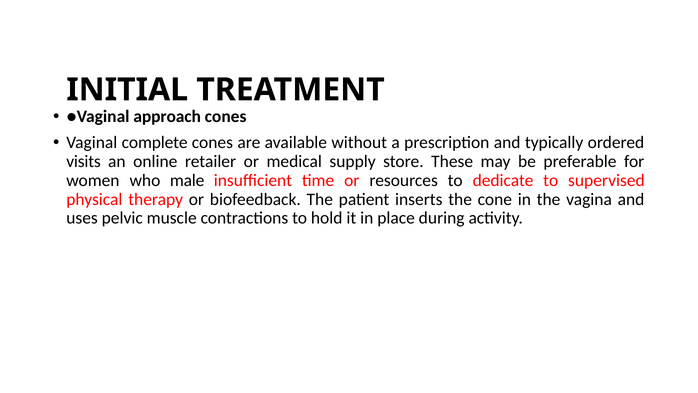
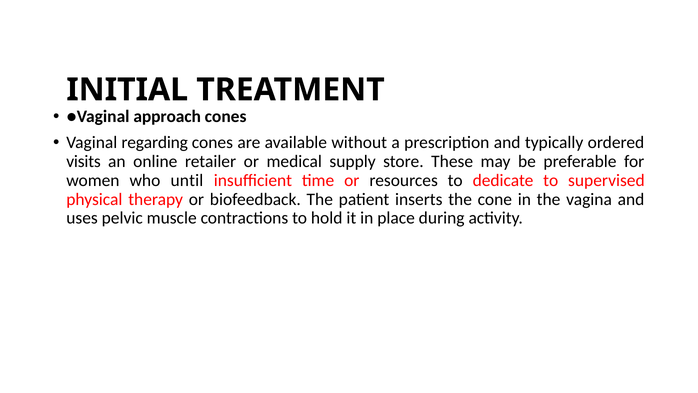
complete: complete -> regarding
male: male -> until
